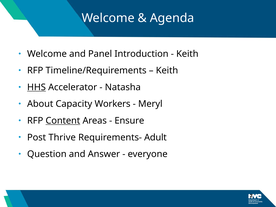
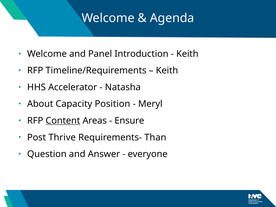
HHS underline: present -> none
Workers: Workers -> Position
Adult: Adult -> Than
